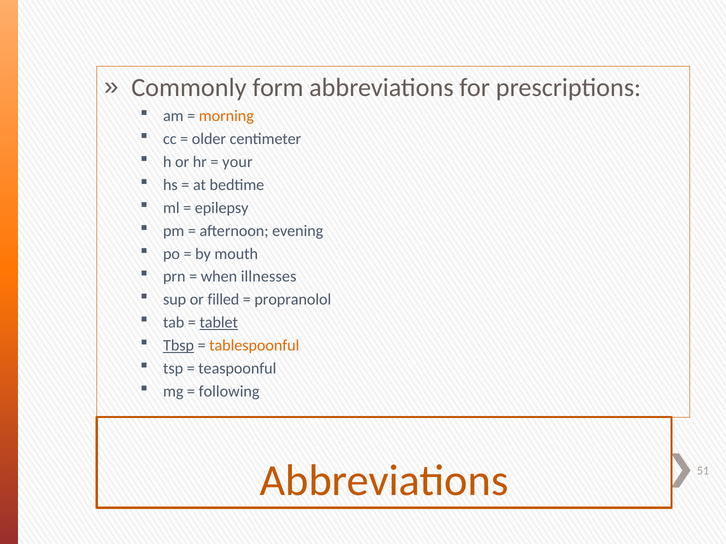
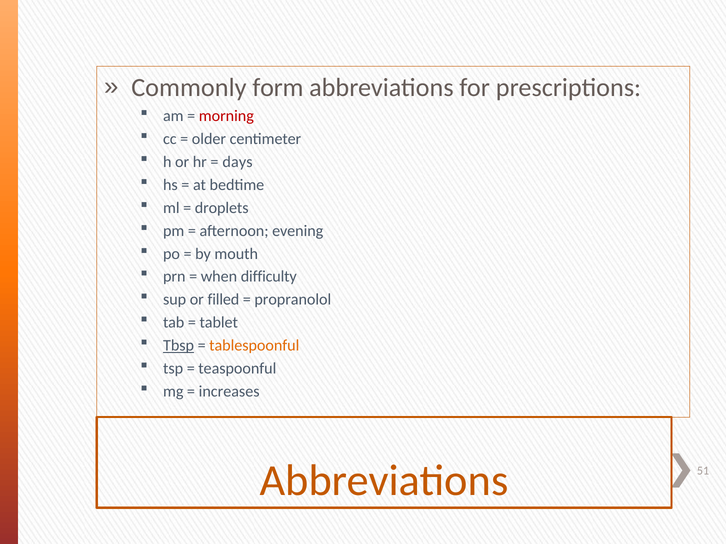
morning colour: orange -> red
your: your -> days
epilepsy: epilepsy -> droplets
illnesses: illnesses -> difficulty
tablet underline: present -> none
following: following -> increases
